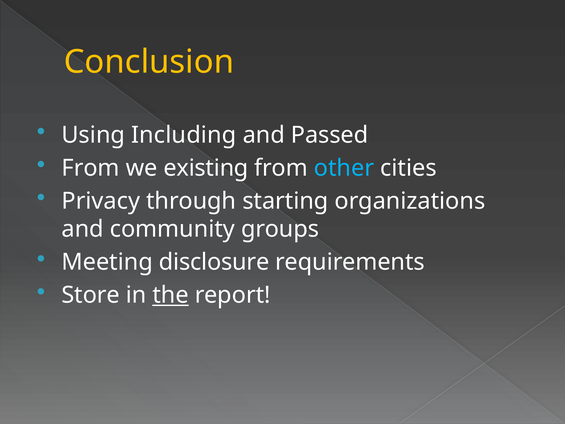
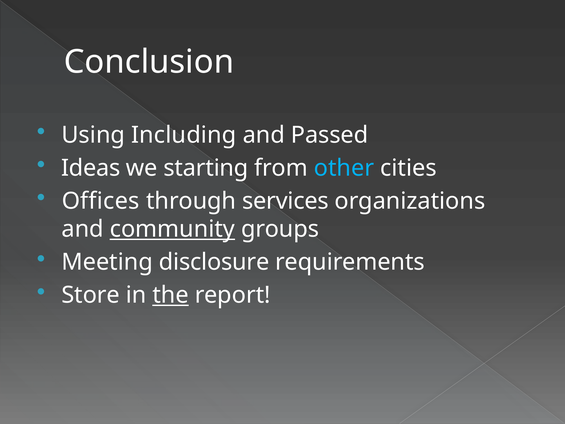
Conclusion colour: yellow -> white
From at (91, 168): From -> Ideas
existing: existing -> starting
Privacy: Privacy -> Offices
starting: starting -> services
community underline: none -> present
